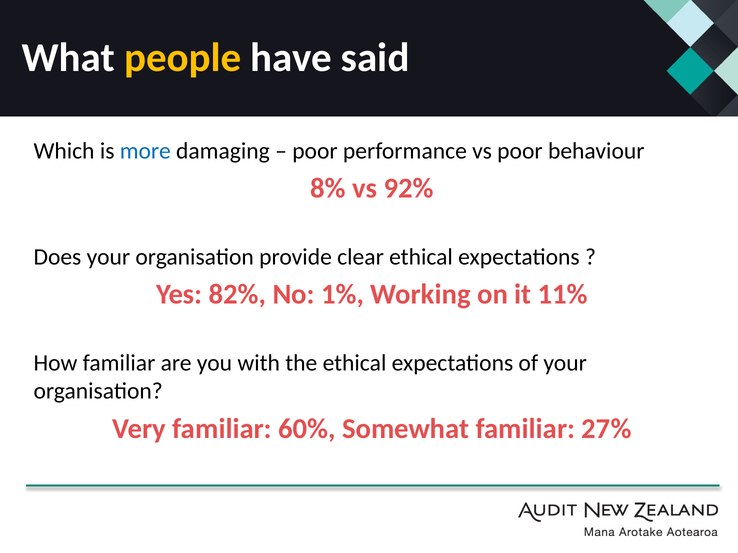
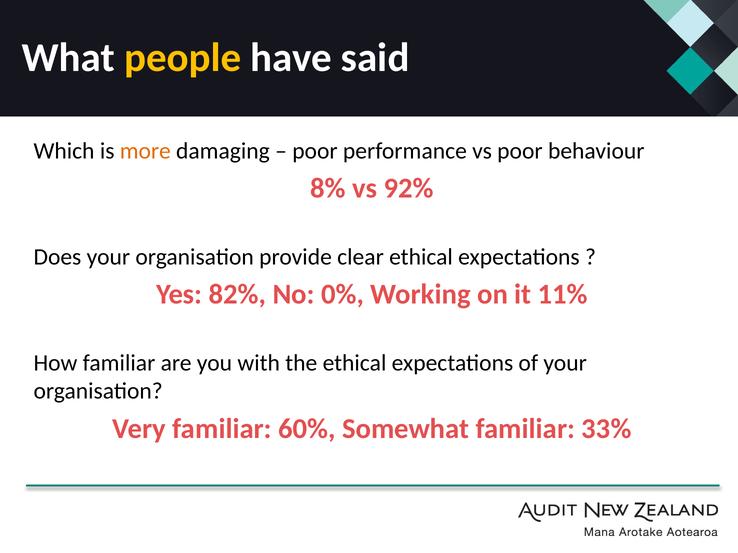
more colour: blue -> orange
1%: 1% -> 0%
27%: 27% -> 33%
